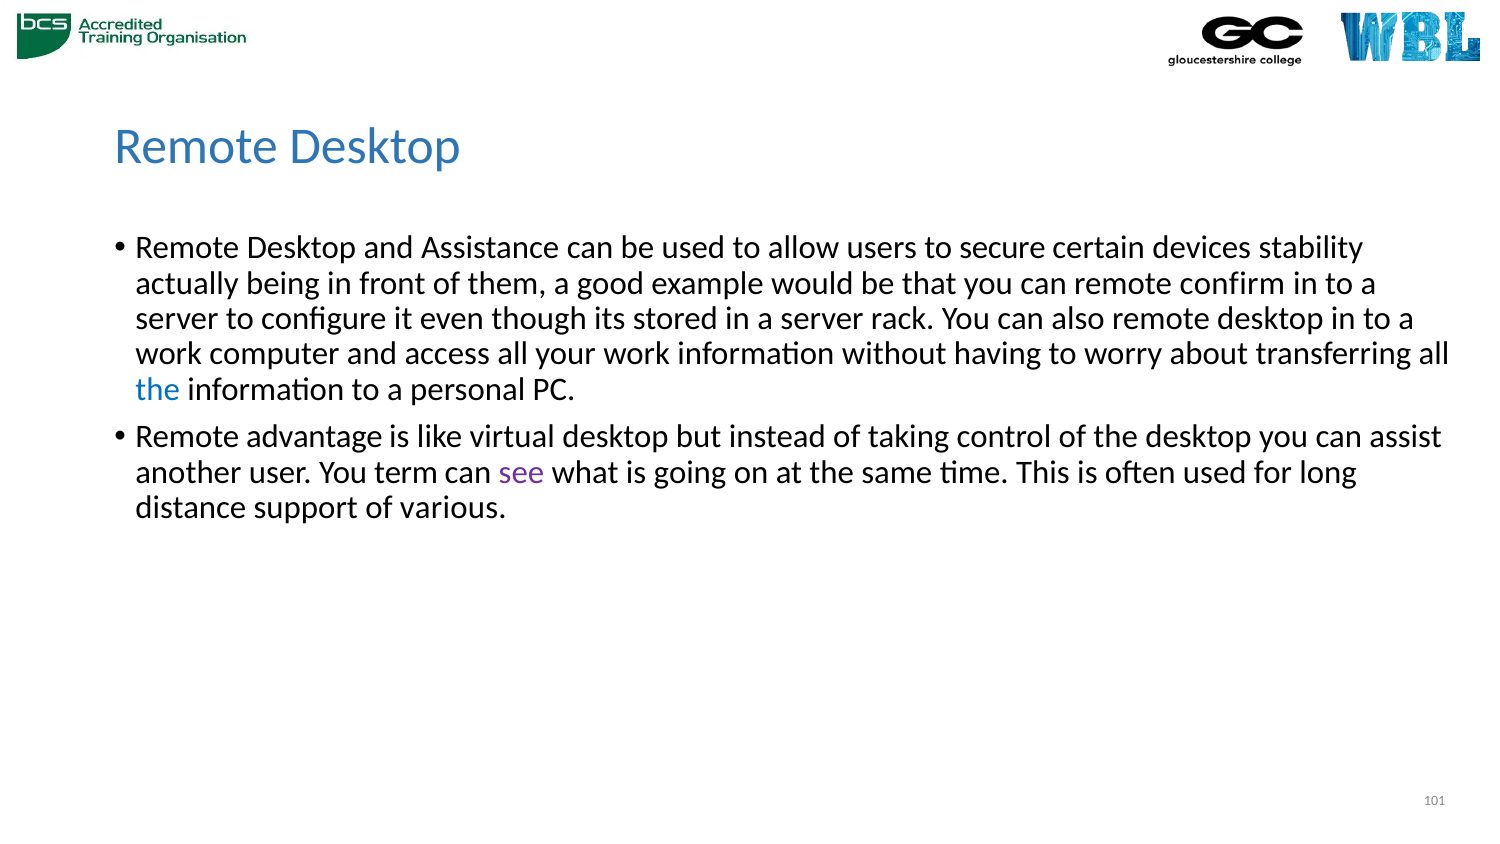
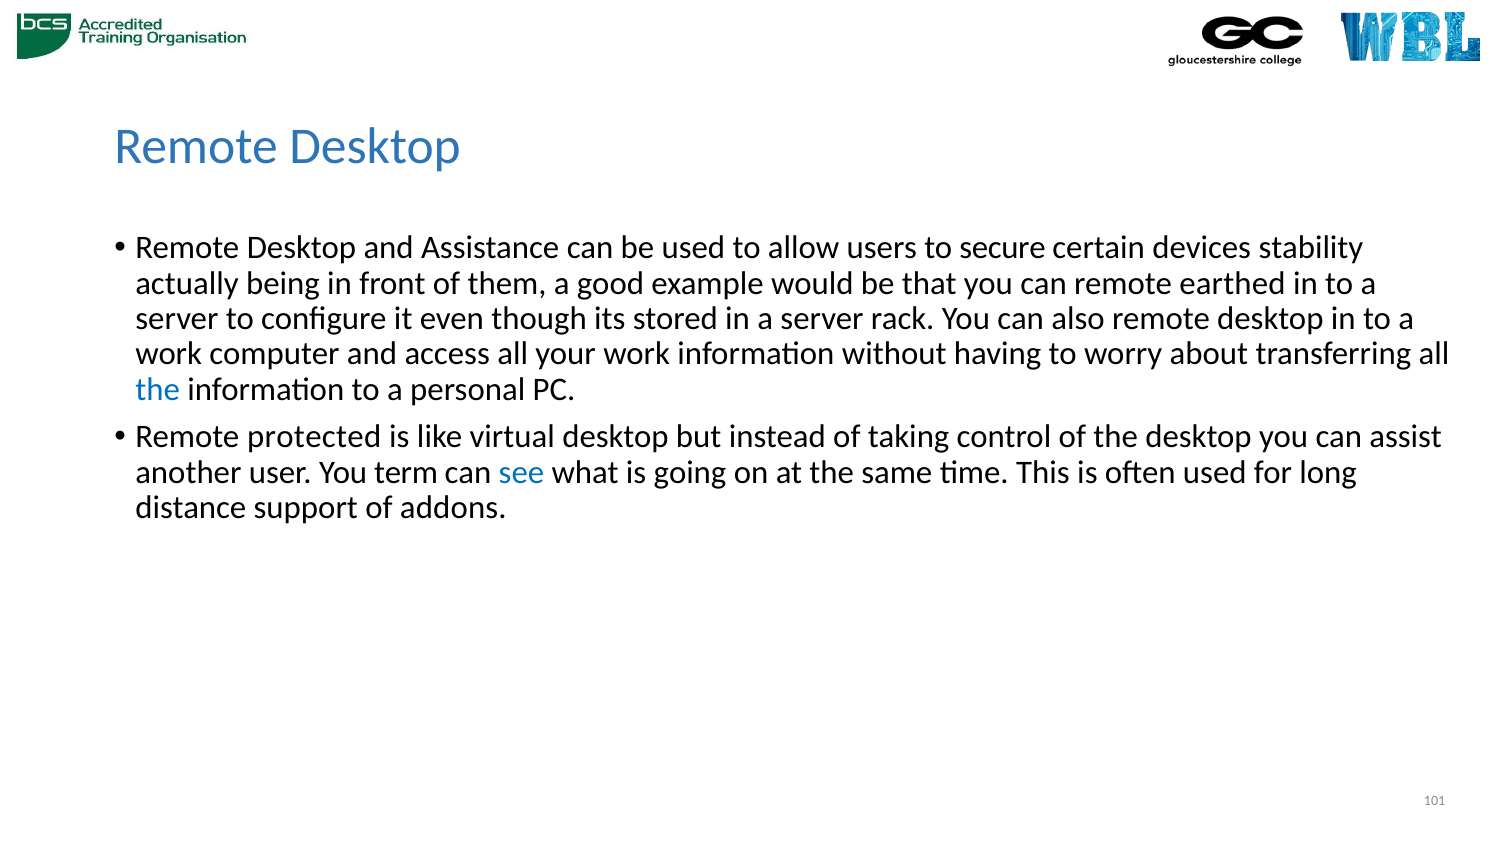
confirm: confirm -> earthed
advantage: advantage -> protected
see colour: purple -> blue
various: various -> addons
